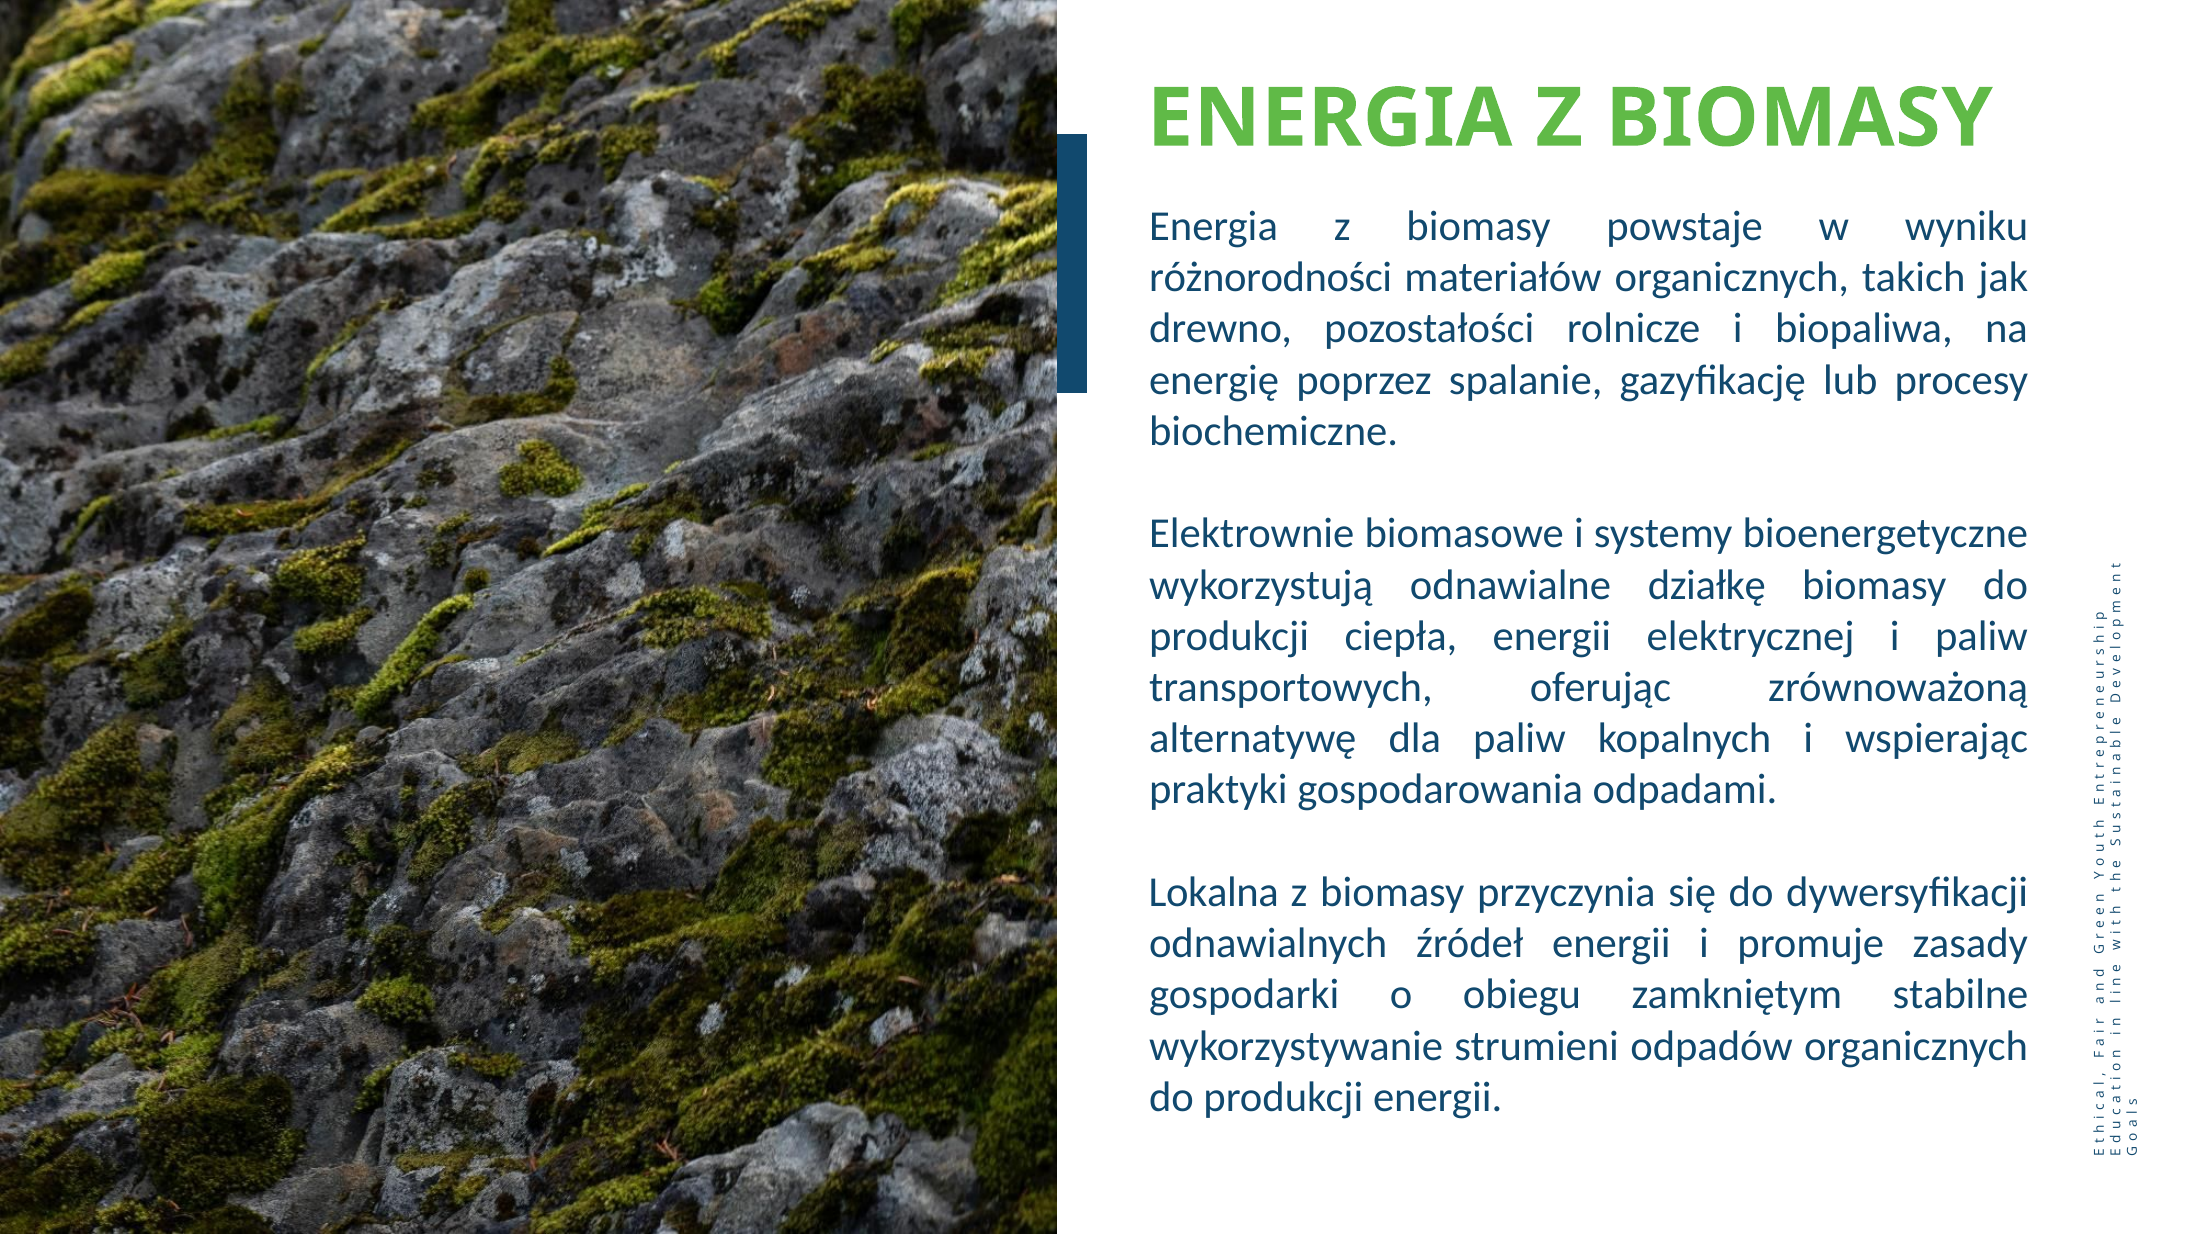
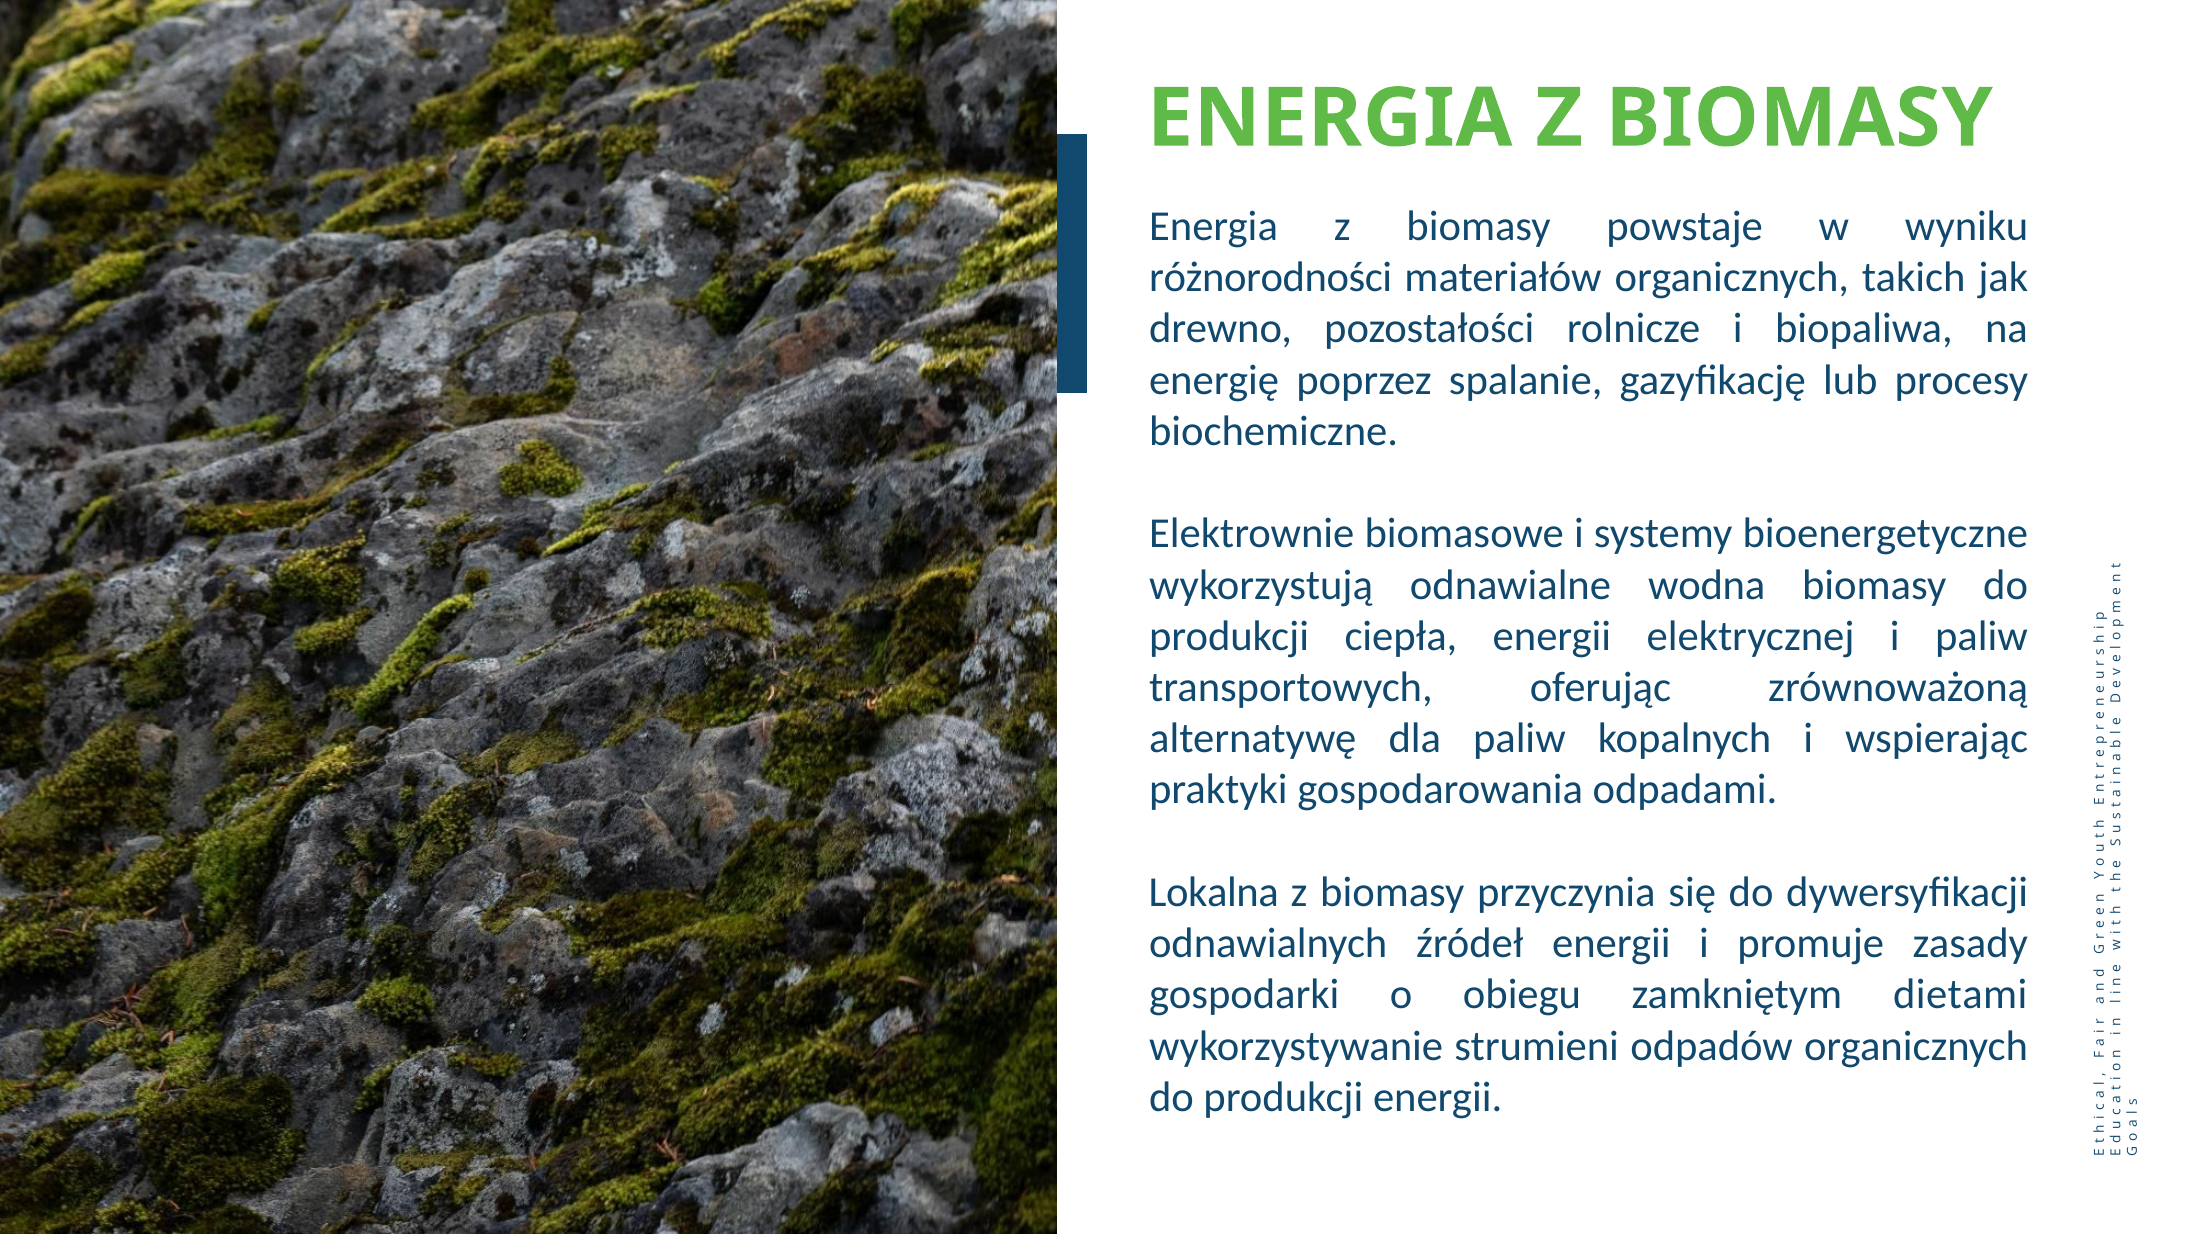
działkę: działkę -> wodna
stabilne: stabilne -> dietami
